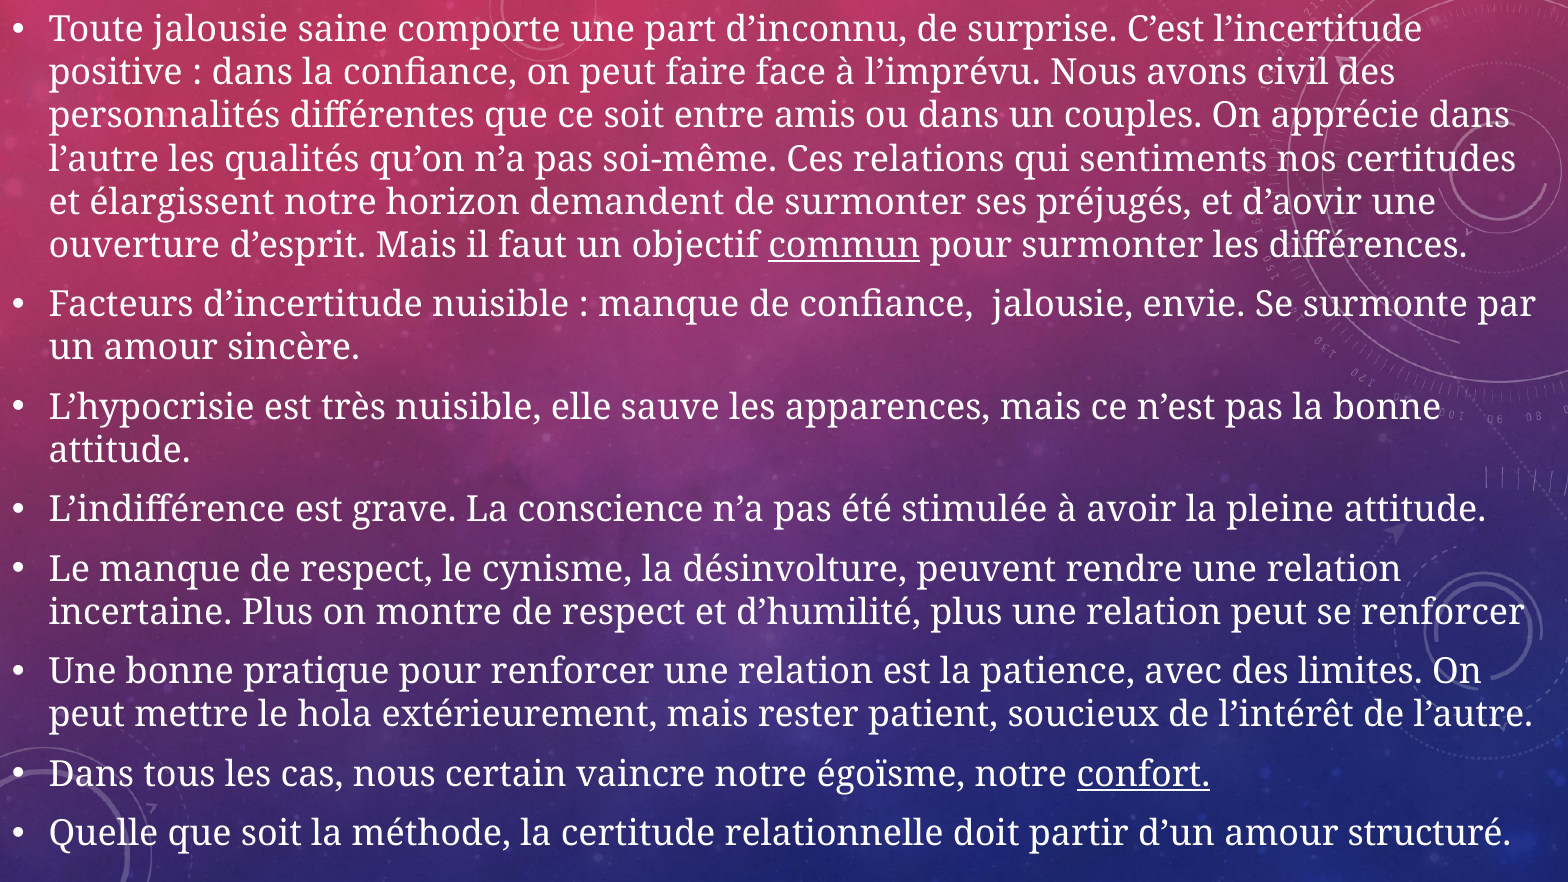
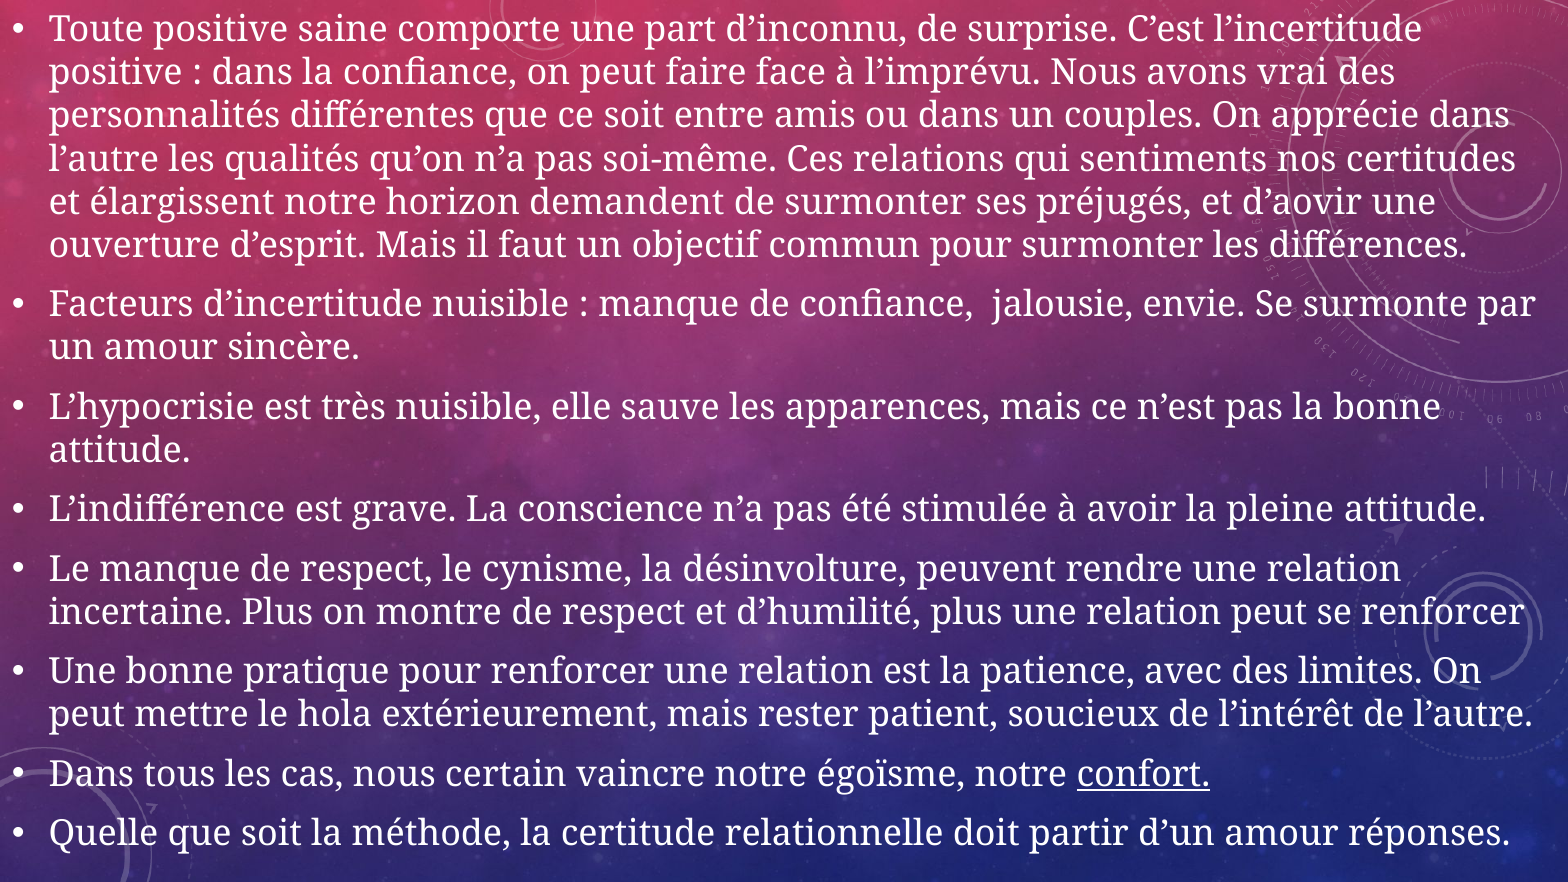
Toute jalousie: jalousie -> positive
civil: civil -> vrai
commun underline: present -> none
structuré: structuré -> réponses
